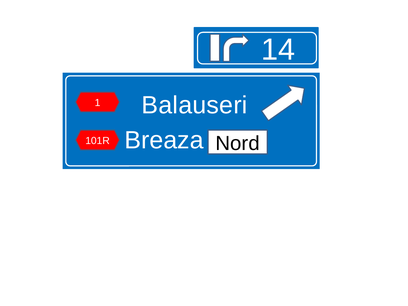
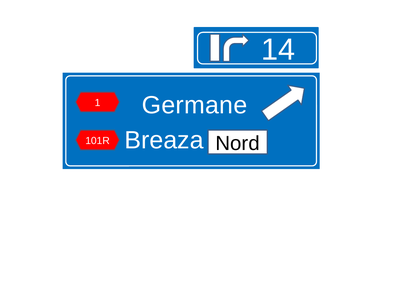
Balauseri: Balauseri -> Germane
